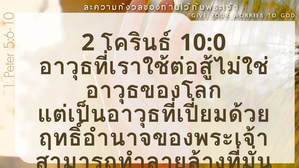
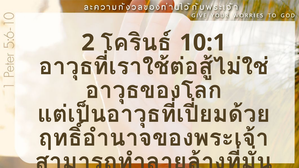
10:0: 10:0 -> 10:1
